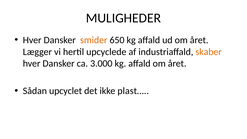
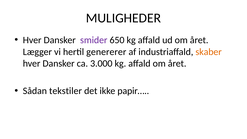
smider colour: orange -> purple
upcyclede: upcyclede -> genererer
upcyclet: upcyclet -> tekstiler
plast…: plast… -> papir…
